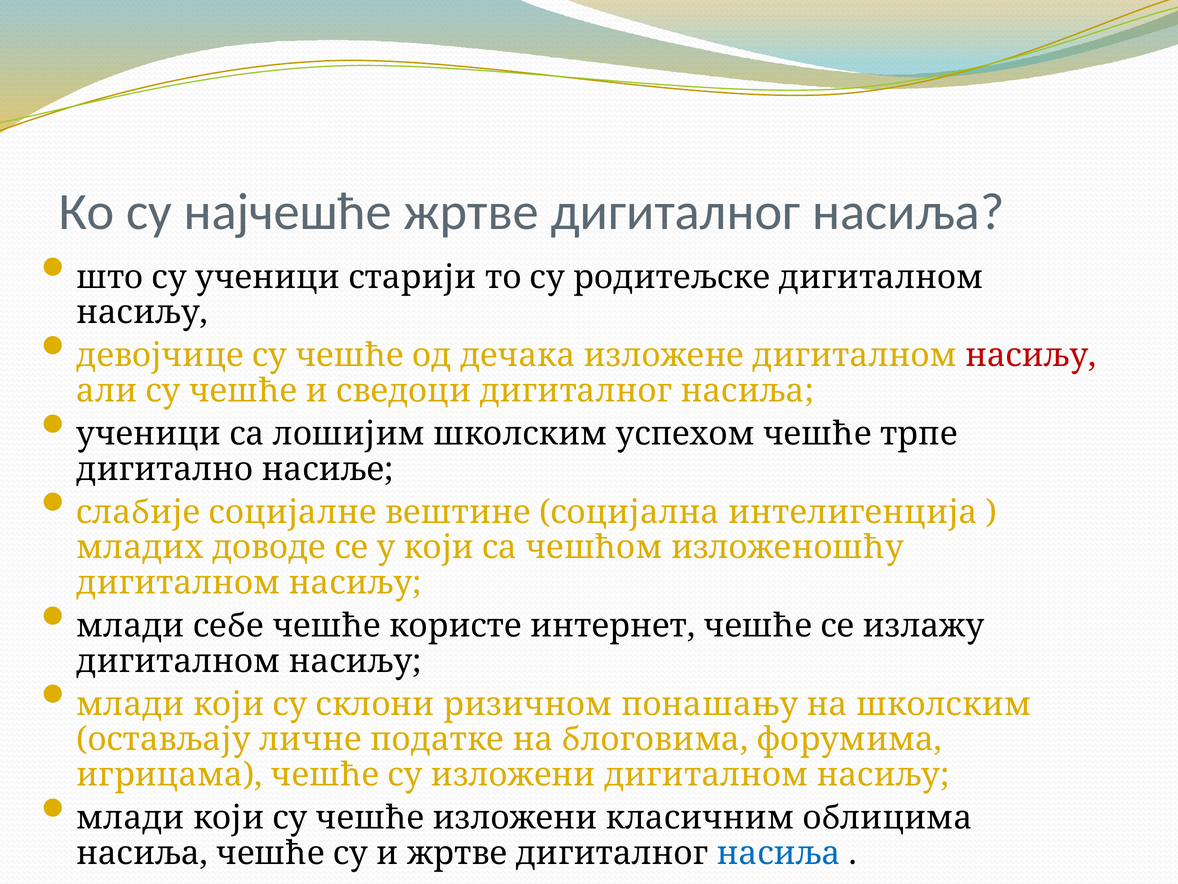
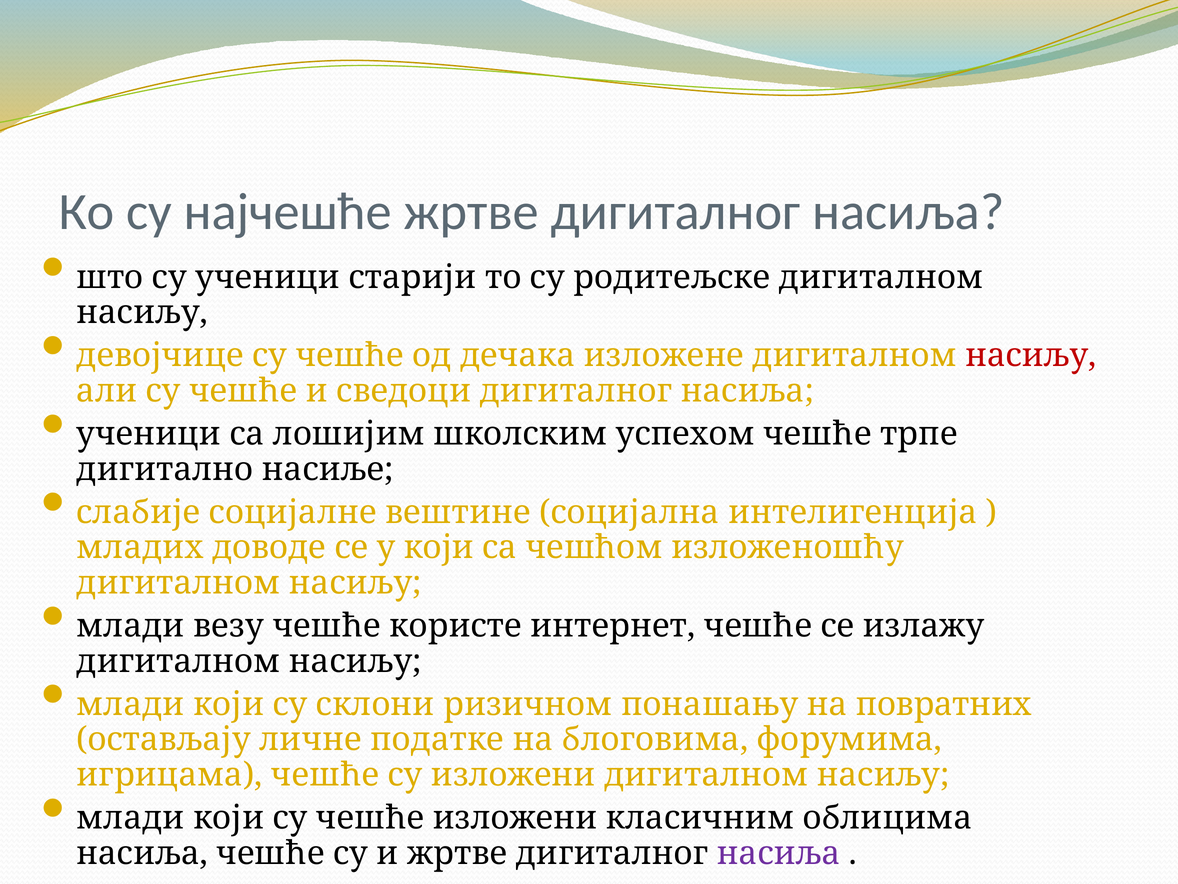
себе: себе -> везу
на школским: школским -> повратних
насиља at (779, 853) colour: blue -> purple
